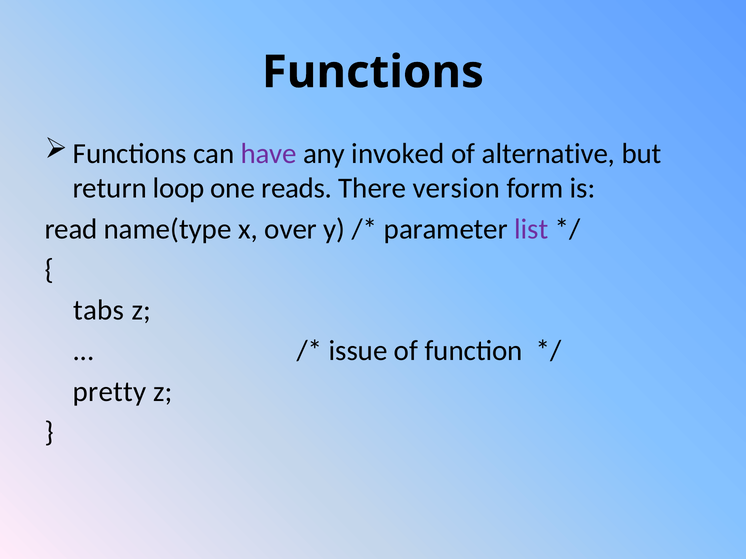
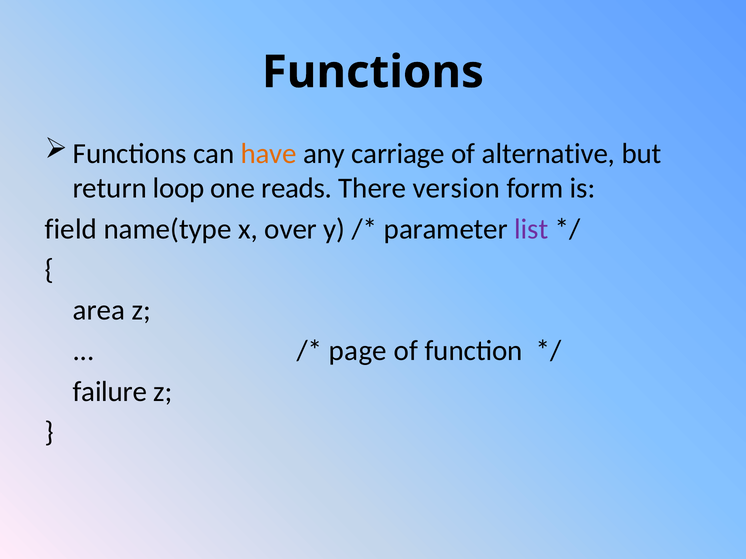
have colour: purple -> orange
invoked: invoked -> carriage
read: read -> field
tabs: tabs -> area
issue: issue -> page
pretty: pretty -> failure
